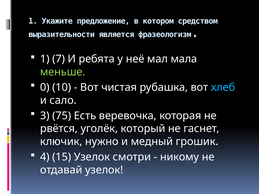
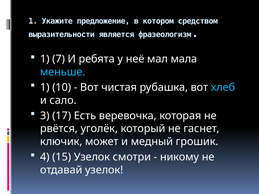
меньше colour: light green -> light blue
0 at (45, 87): 0 -> 1
75: 75 -> 17
нужно: нужно -> может
